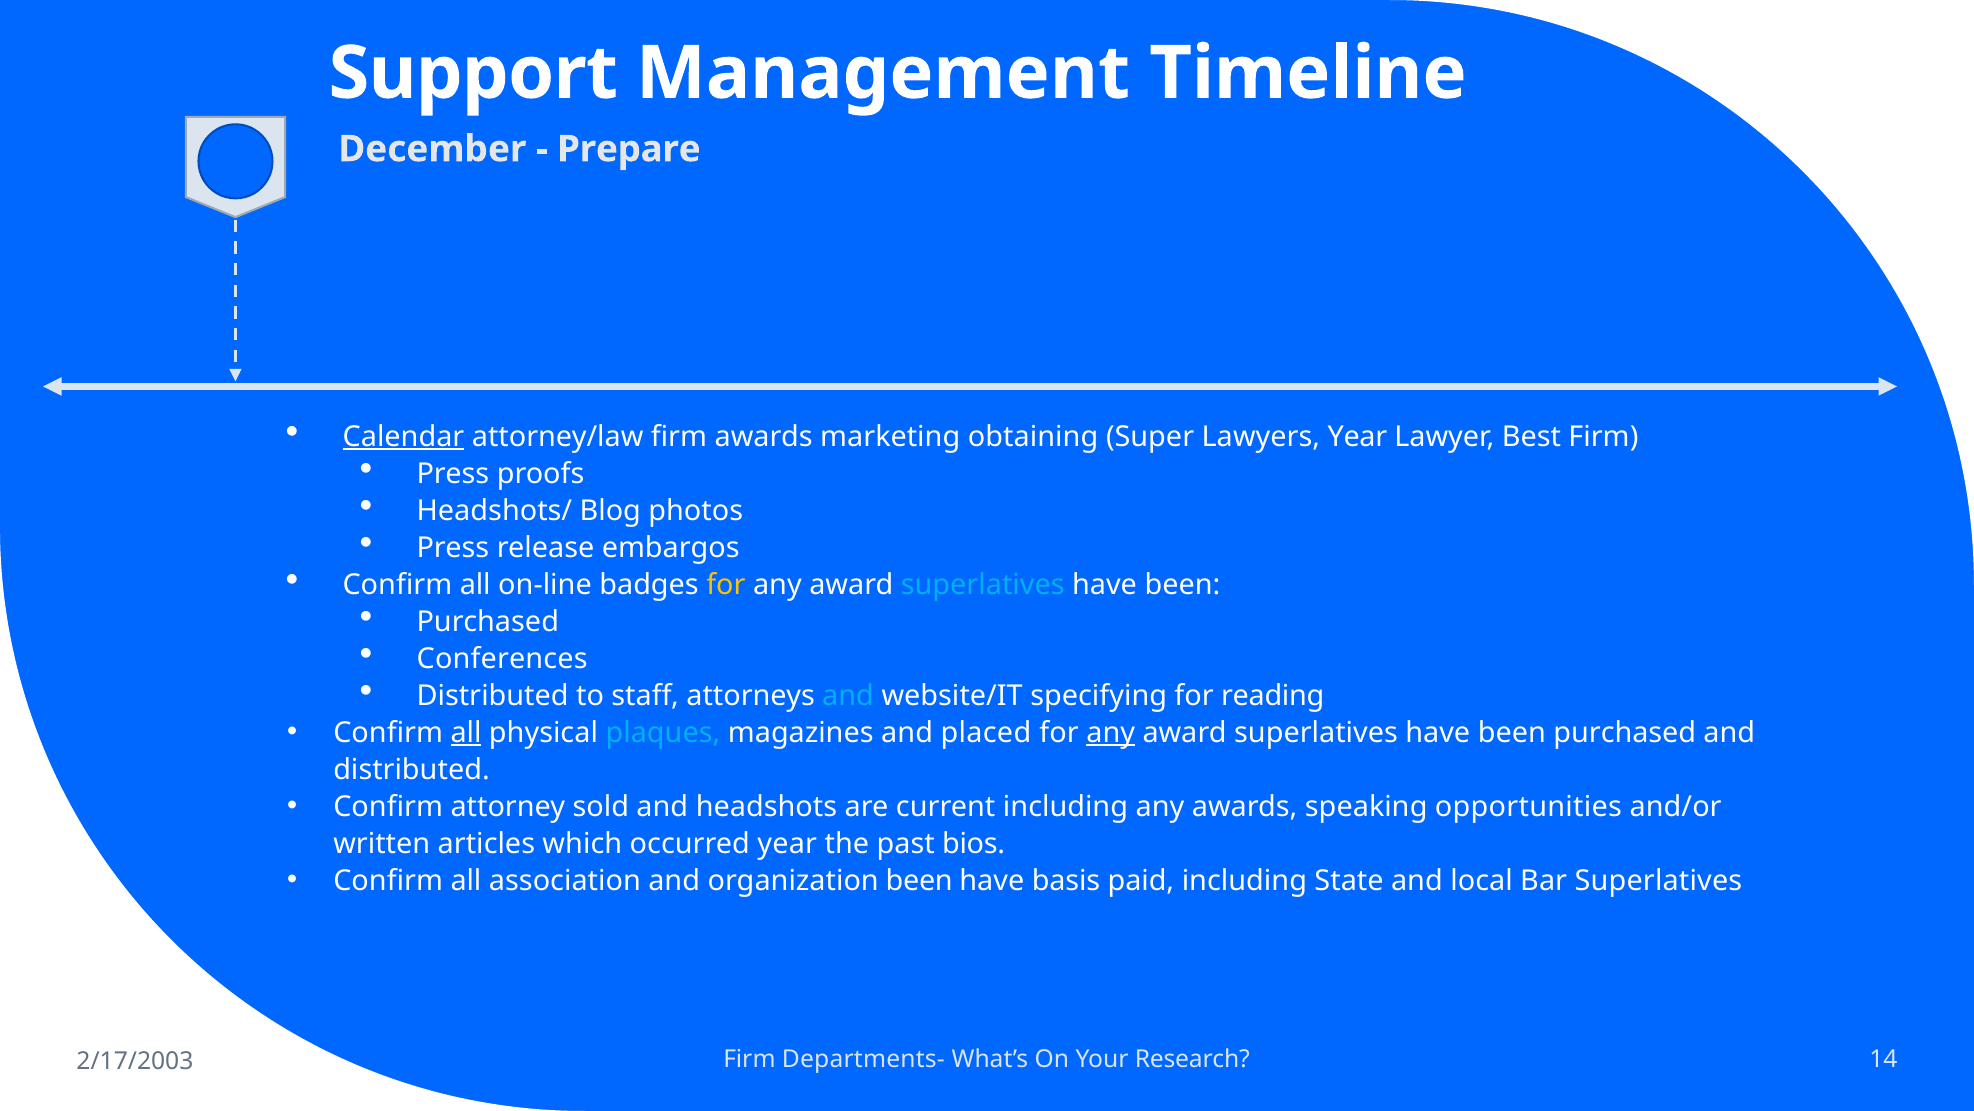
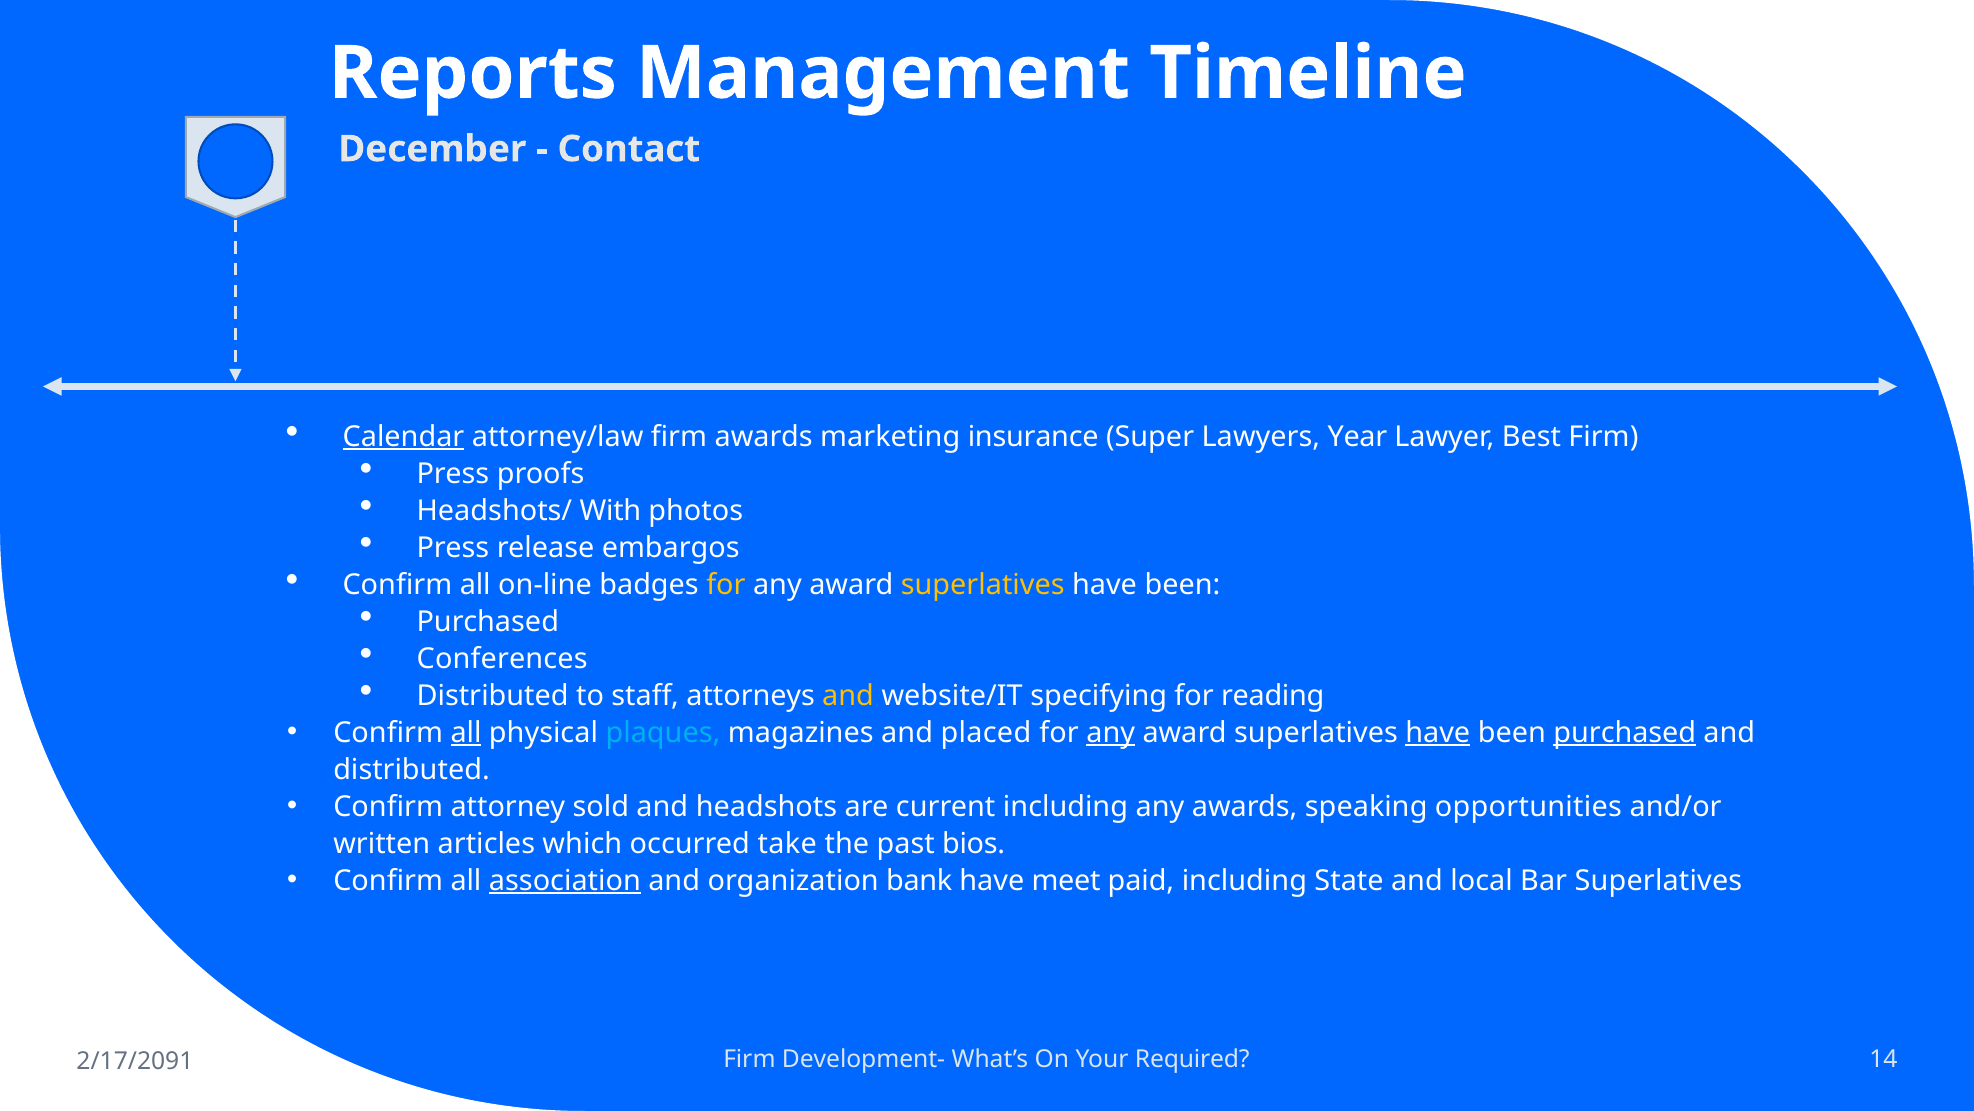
Support: Support -> Reports
Prepare: Prepare -> Contact
obtaining: obtaining -> insurance
Blog: Blog -> With
superlatives at (983, 584) colour: light blue -> yellow
and at (848, 695) colour: light blue -> yellow
have at (1438, 732) underline: none -> present
purchased at (1625, 732) underline: none -> present
occurred year: year -> take
association underline: none -> present
organization been: been -> bank
basis: basis -> meet
Departments-: Departments- -> Development-
Research: Research -> Required
2/17/2003: 2/17/2003 -> 2/17/2091
